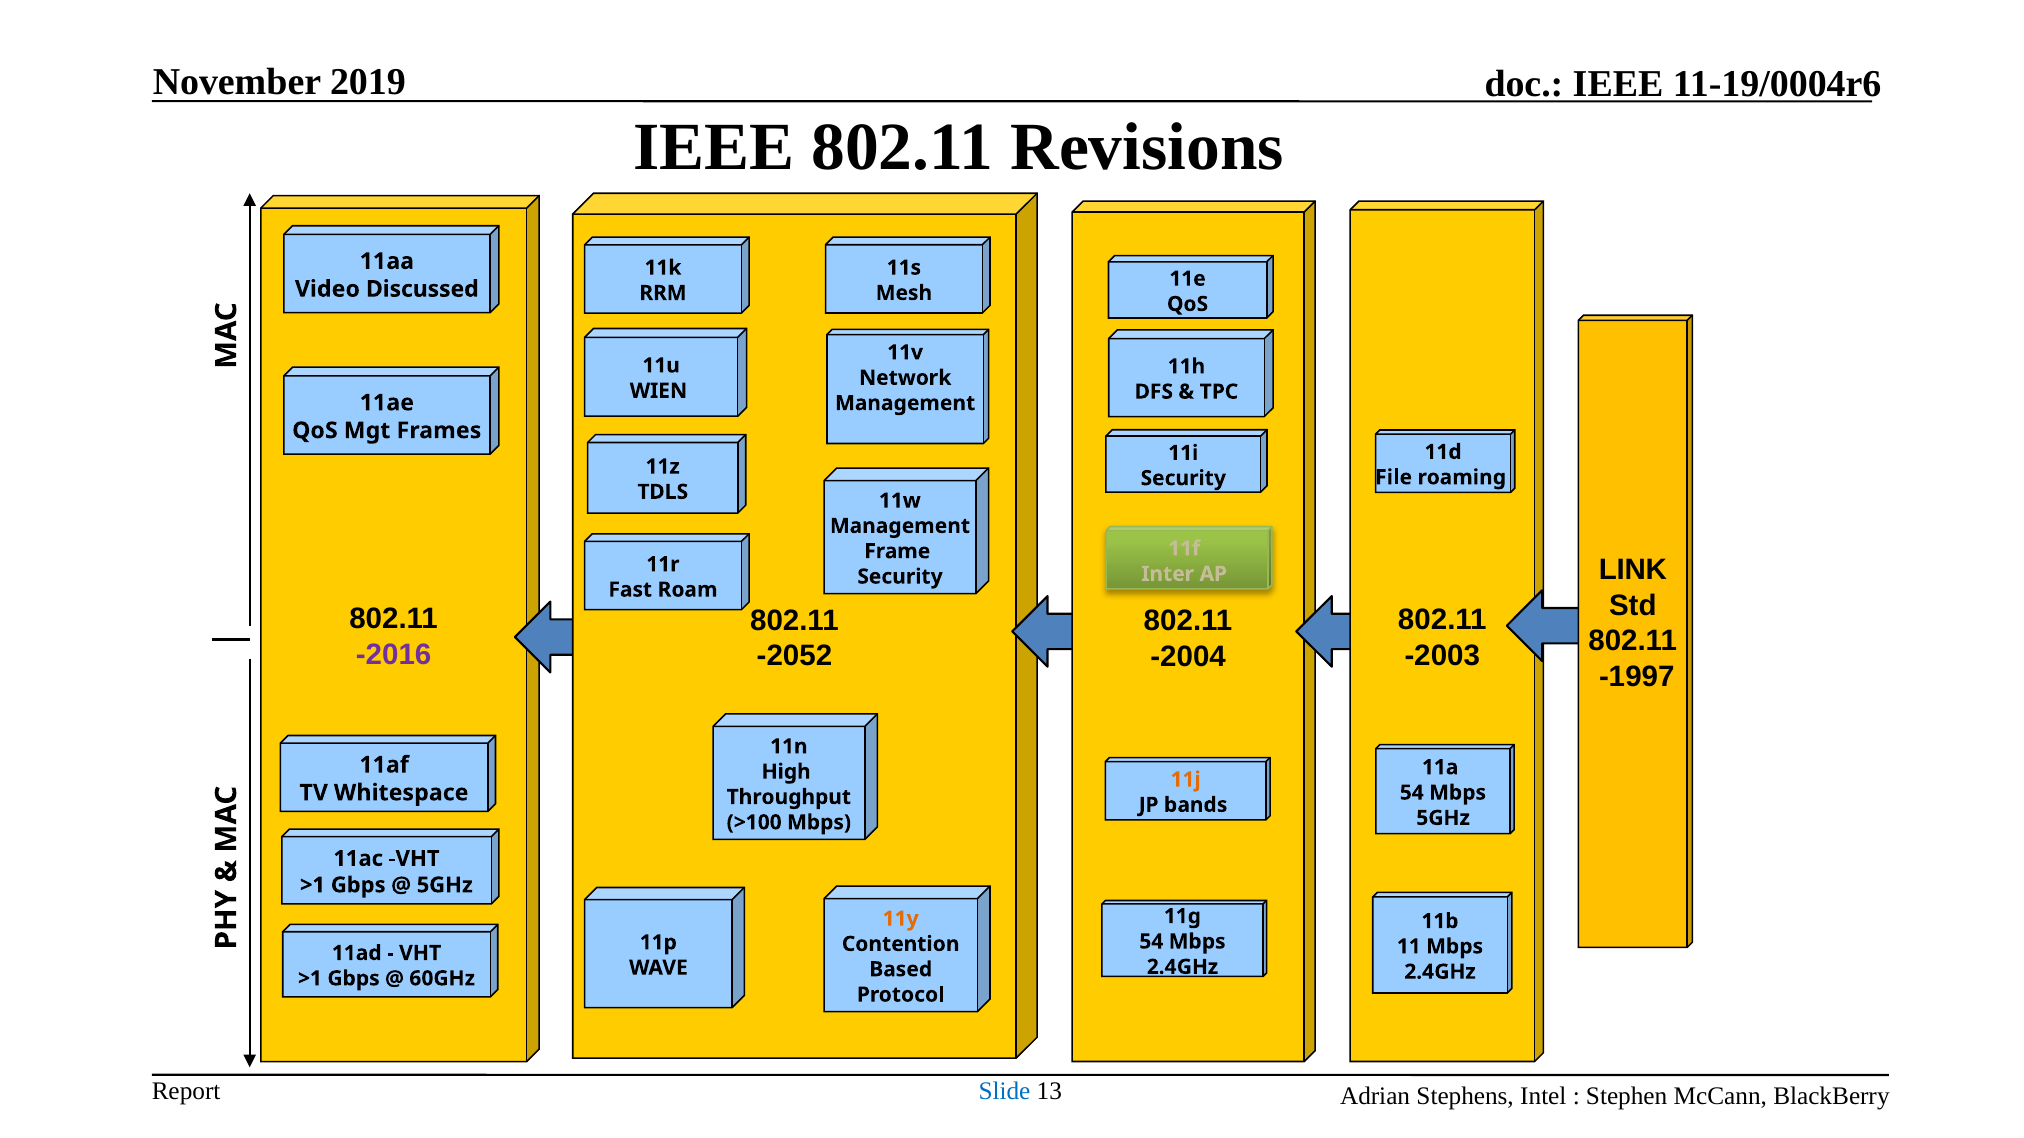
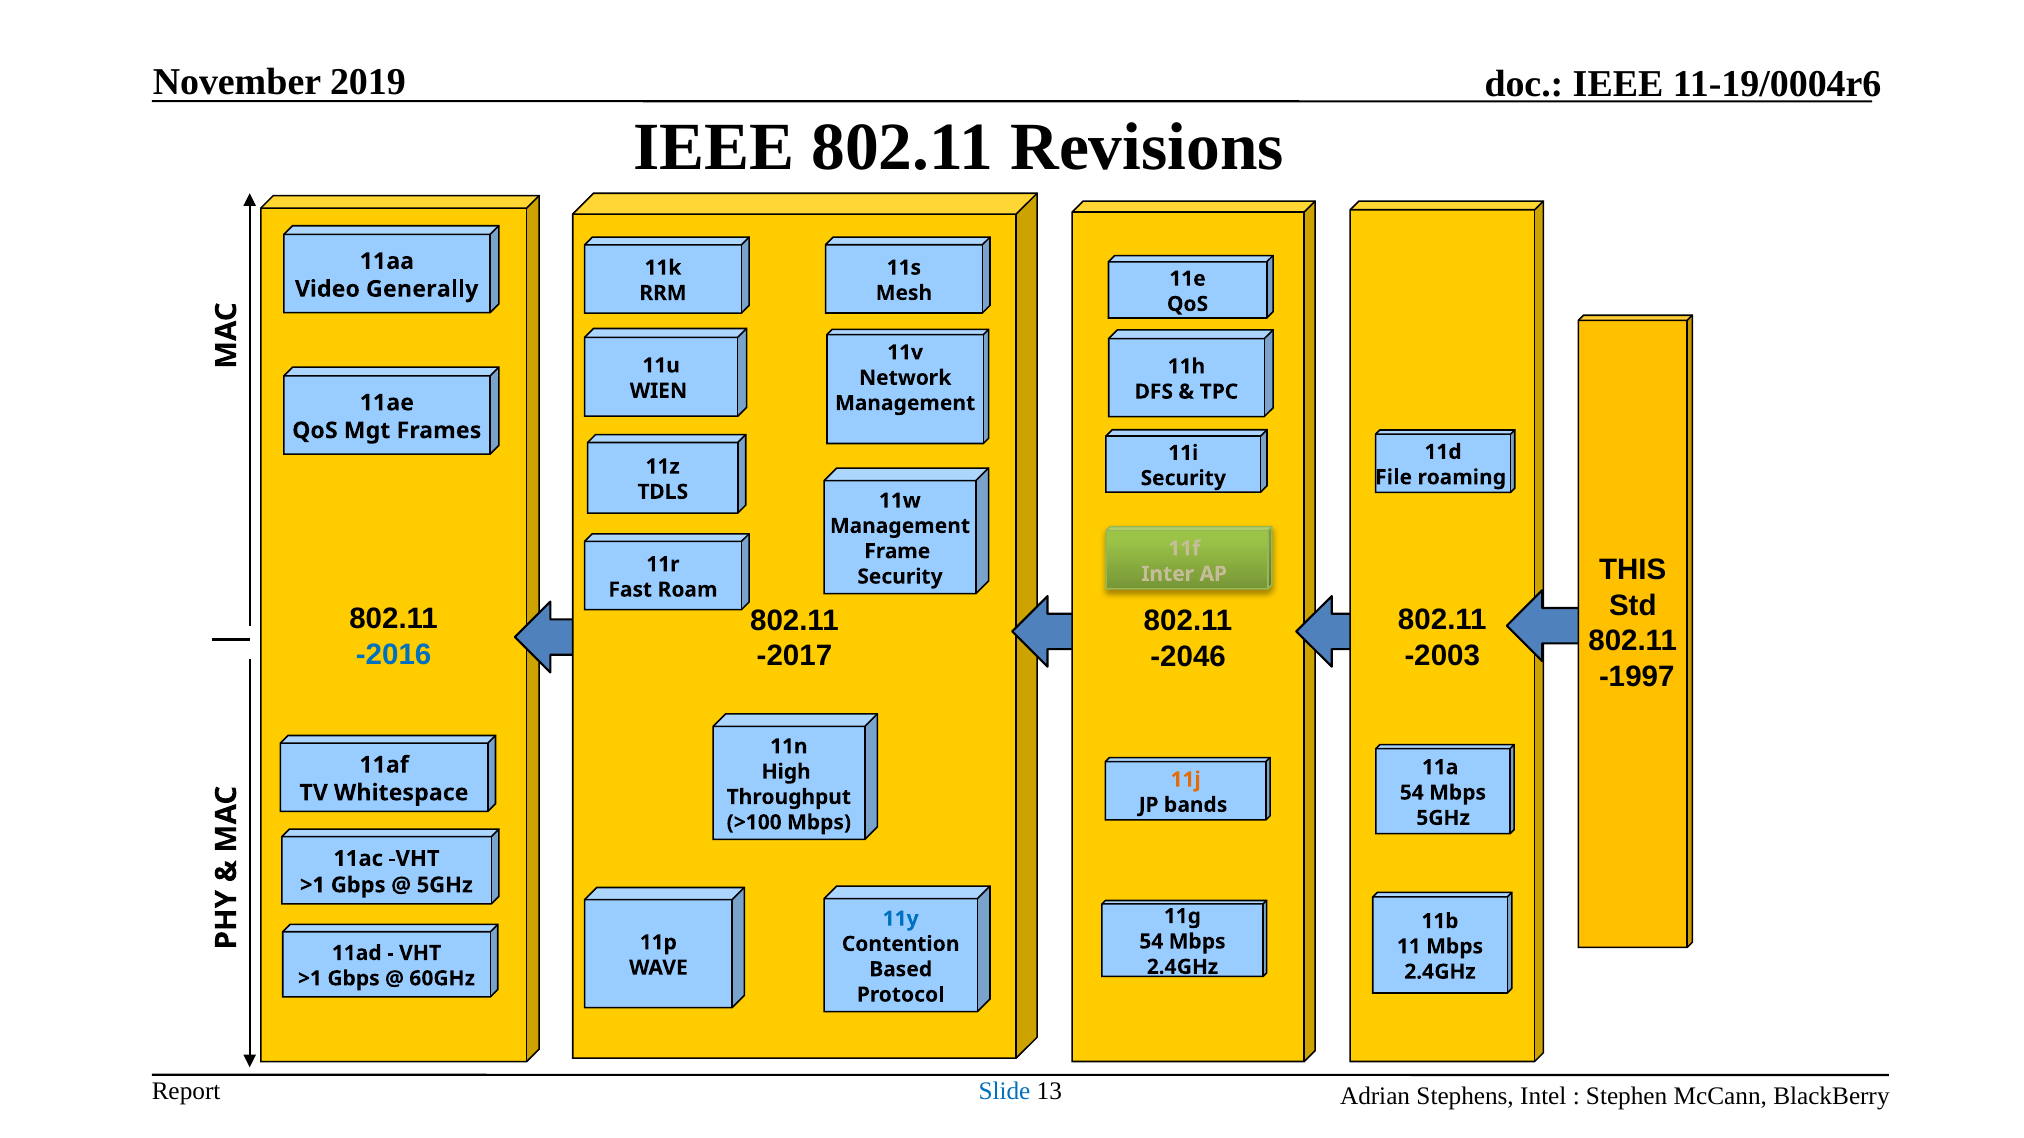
Discussed: Discussed -> Generally
LINK: LINK -> THIS
-2016 colour: purple -> blue
-2052: -2052 -> -2017
-2004: -2004 -> -2046
11y colour: orange -> blue
